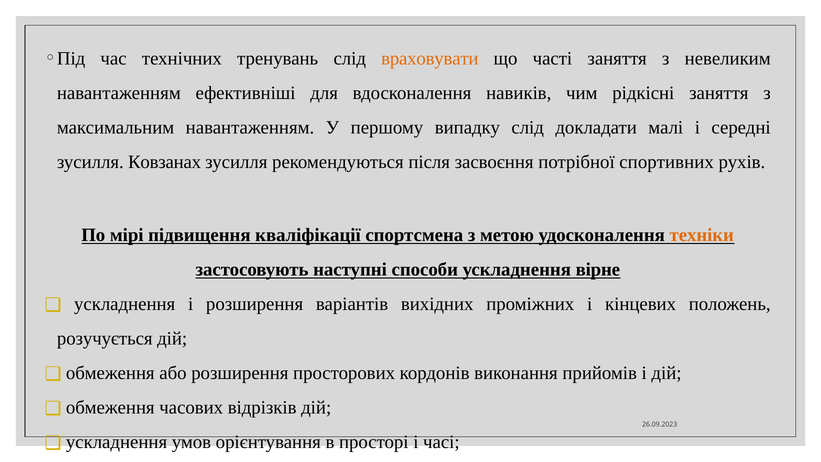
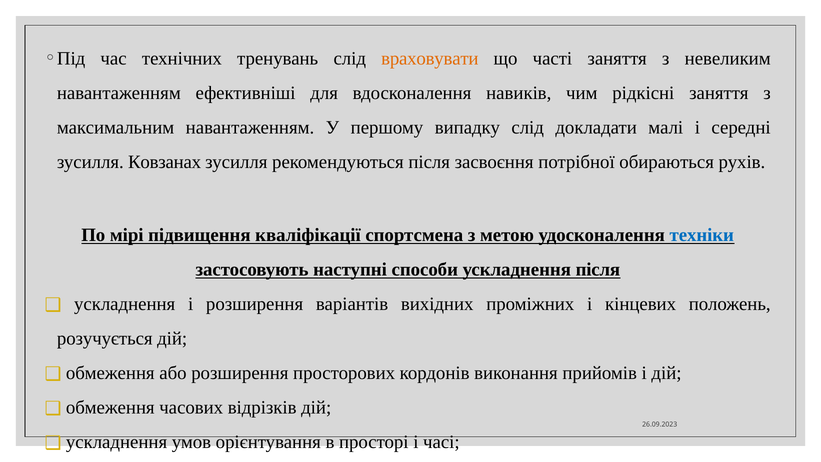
спортивних: спортивних -> обираються
техніки colour: orange -> blue
ускладнення вірне: вірне -> після
